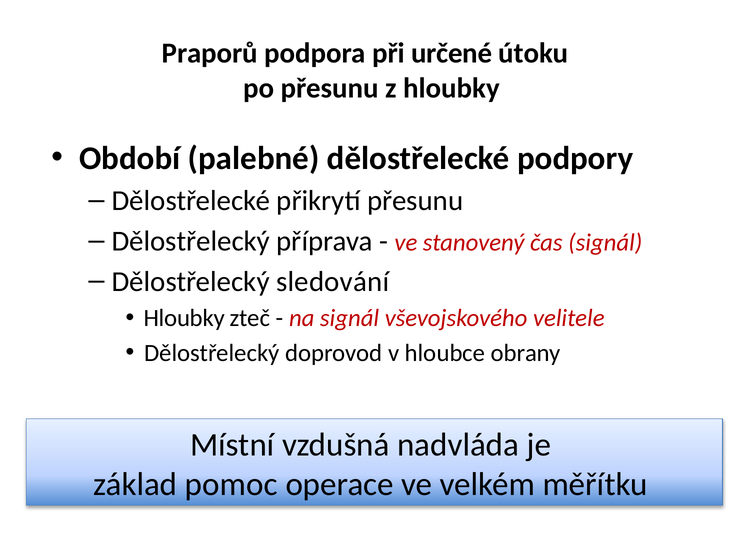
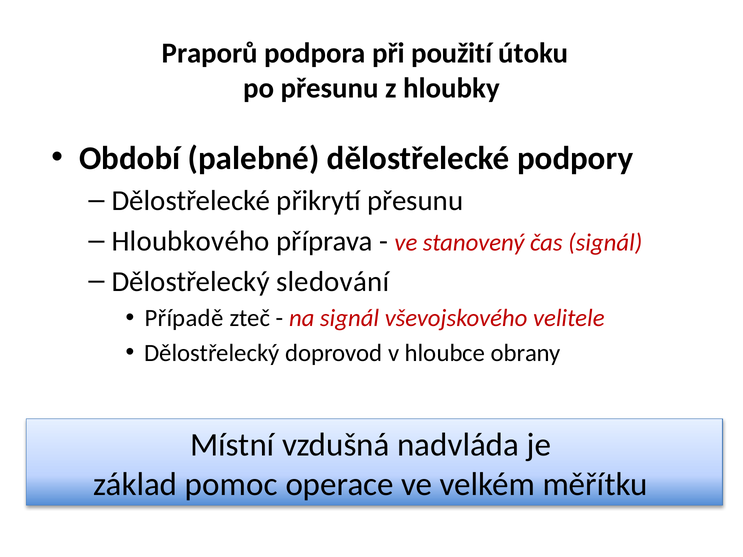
určené: určené -> použití
Dělostřelecký at (191, 241): Dělostřelecký -> Hloubkového
Hloubky at (184, 318): Hloubky -> Případě
